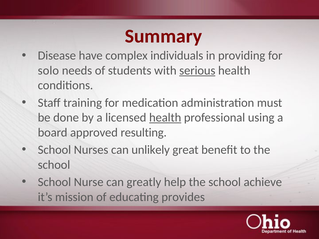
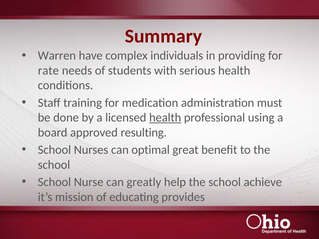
Disease: Disease -> Warren
solo: solo -> rate
serious underline: present -> none
unlikely: unlikely -> optimal
